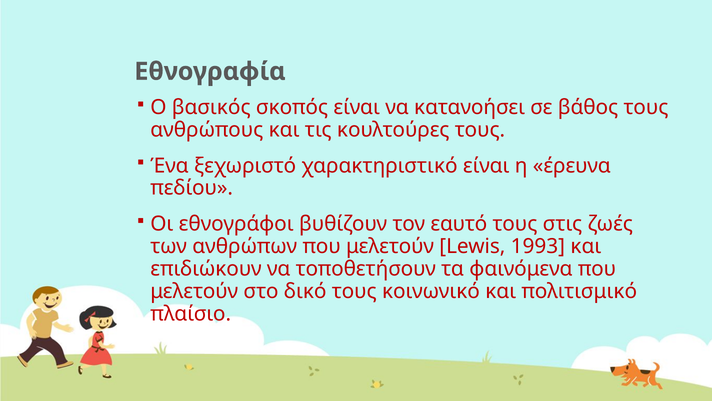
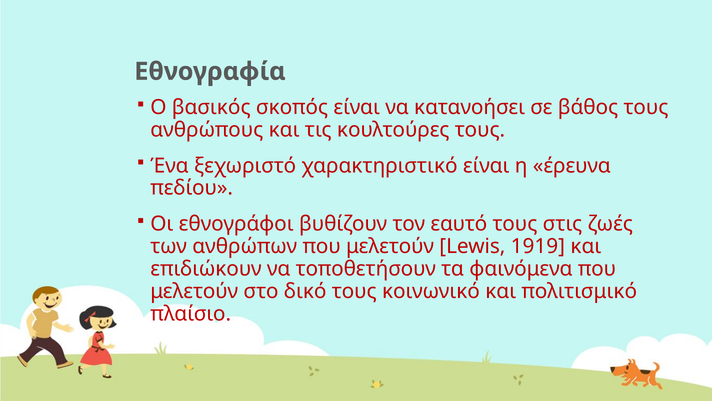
1993: 1993 -> 1919
